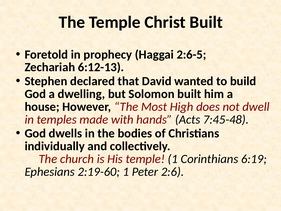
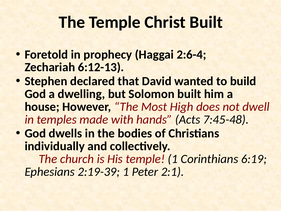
2:6-5: 2:6-5 -> 2:6-4
2:19-60: 2:19-60 -> 2:19-39
2:6: 2:6 -> 2:1
